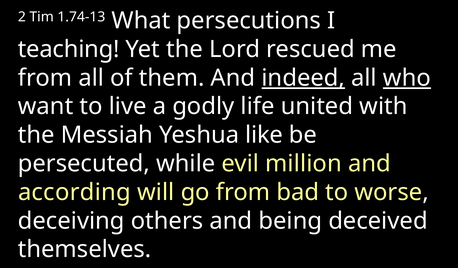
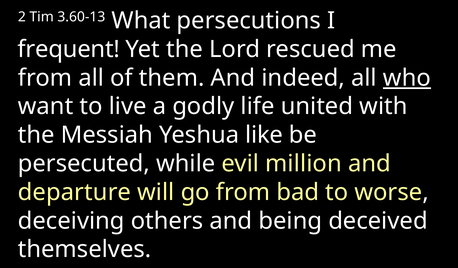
1.74-13: 1.74-13 -> 3.60-13
teaching: teaching -> frequent
indeed underline: present -> none
according: according -> departure
